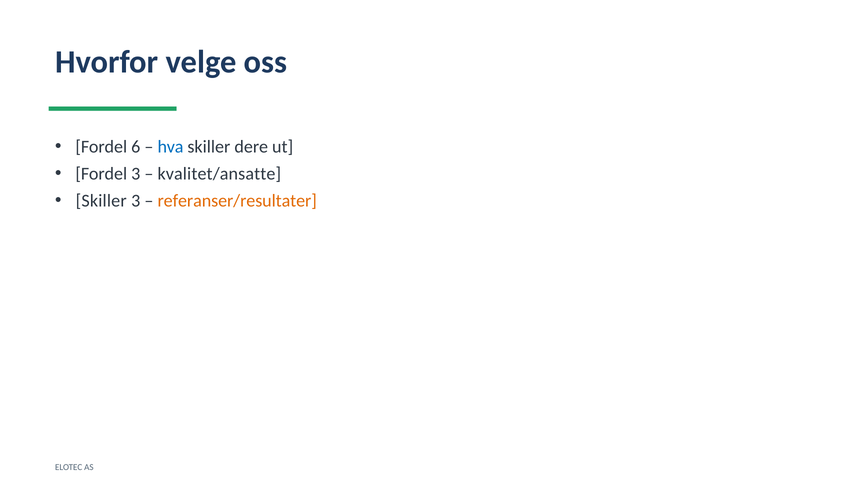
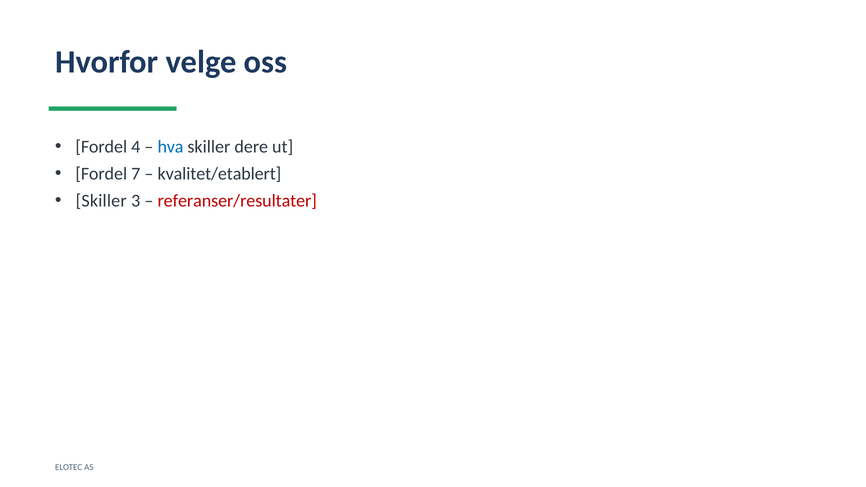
6: 6 -> 4
Fordel 3: 3 -> 7
kvalitet/ansatte: kvalitet/ansatte -> kvalitet/etablert
referanser/resultater colour: orange -> red
